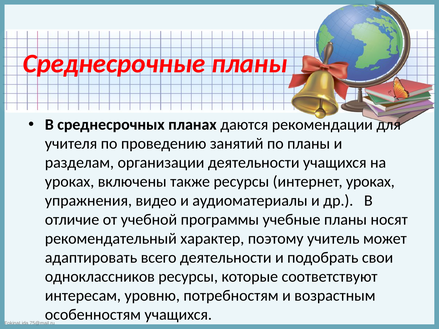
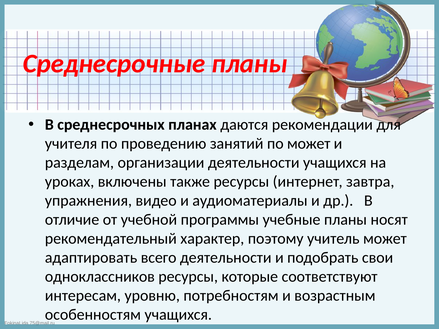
по планы: планы -> может
интернет уроках: уроках -> завтра
